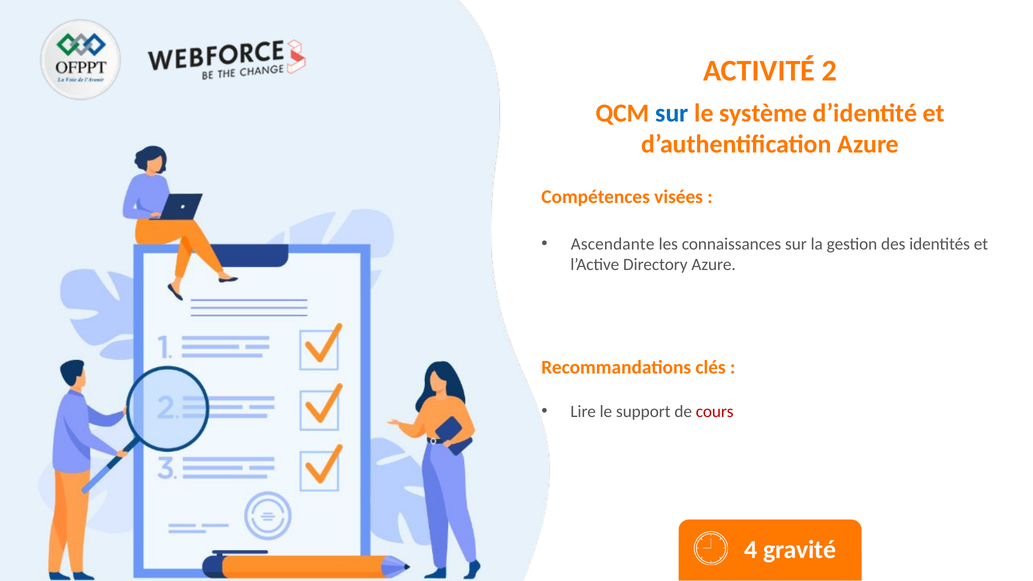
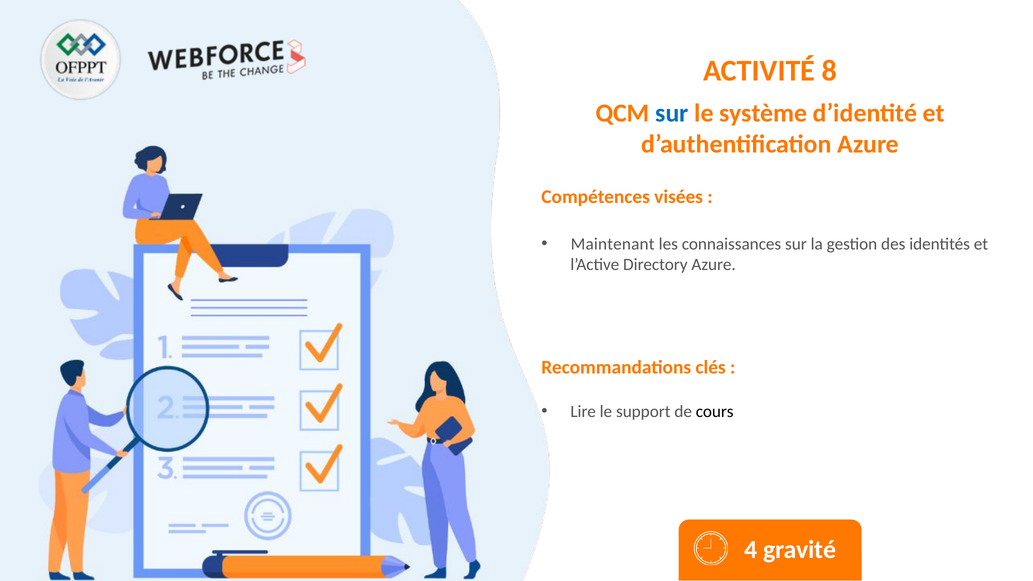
2: 2 -> 8
Ascendante: Ascendante -> Maintenant
cours colour: red -> black
